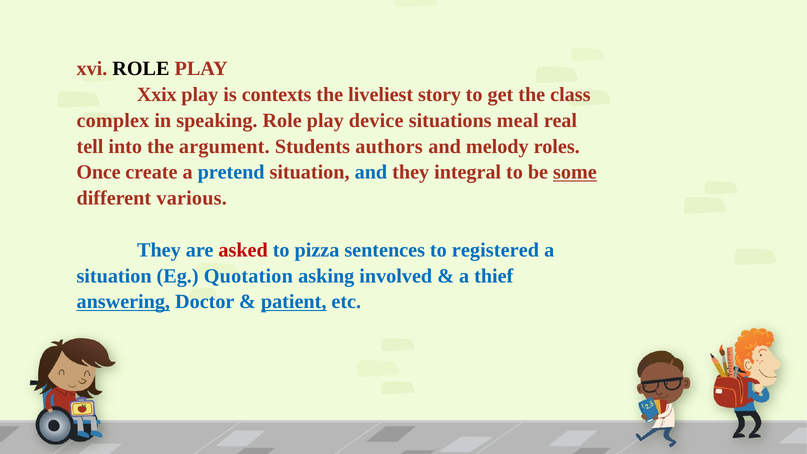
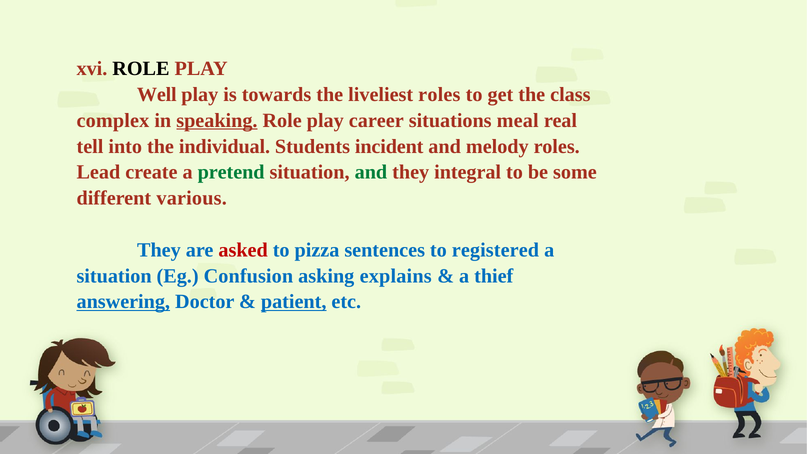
Xxix: Xxix -> Well
contexts: contexts -> towards
liveliest story: story -> roles
speaking underline: none -> present
device: device -> career
argument: argument -> individual
authors: authors -> incident
Once: Once -> Lead
pretend colour: blue -> green
and at (371, 172) colour: blue -> green
some underline: present -> none
Quotation: Quotation -> Confusion
involved: involved -> explains
